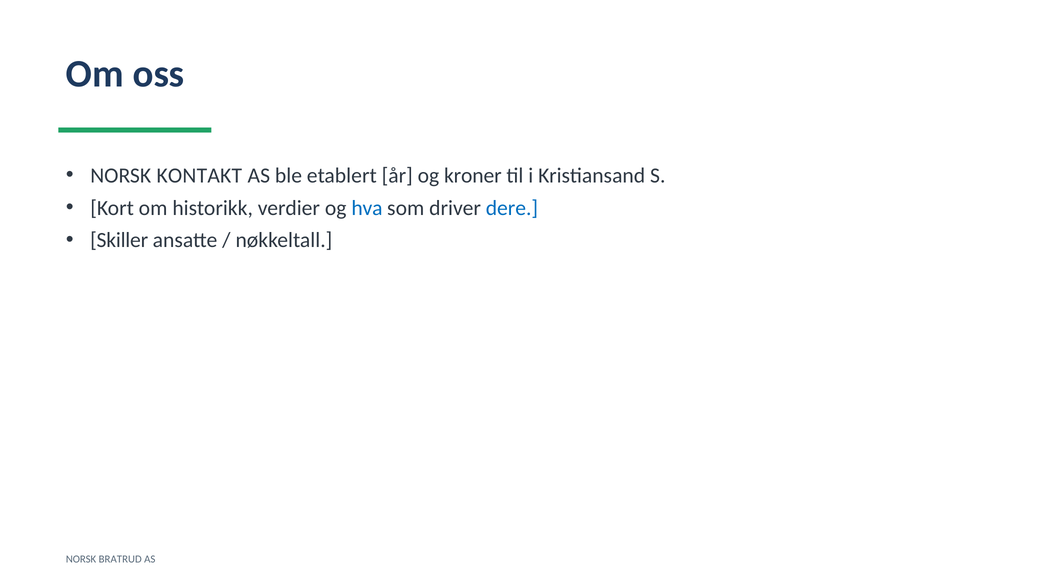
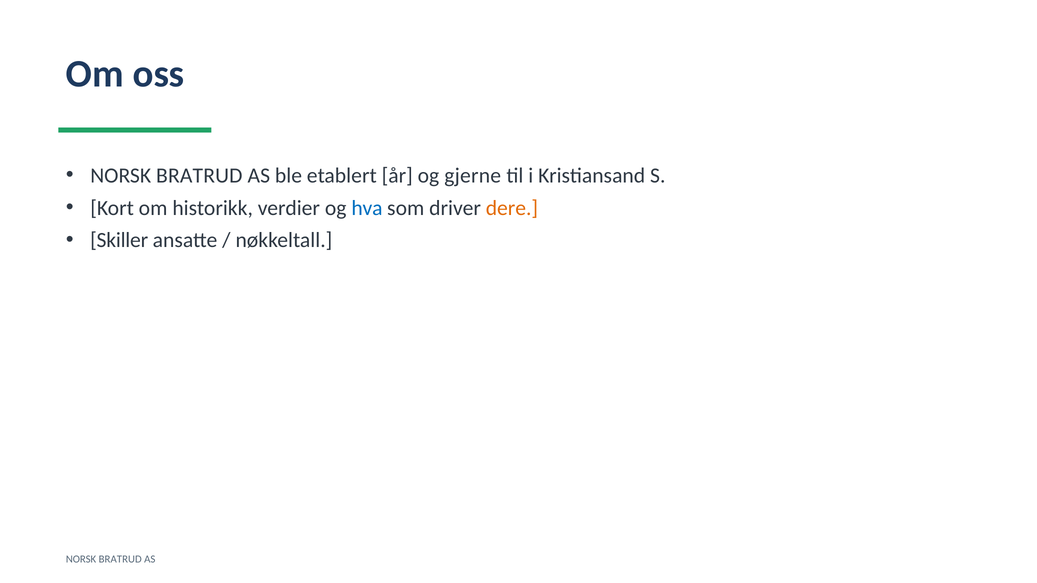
KONTAKT at (199, 176): KONTAKT -> BRATRUD
kroner: kroner -> gjerne
dere colour: blue -> orange
